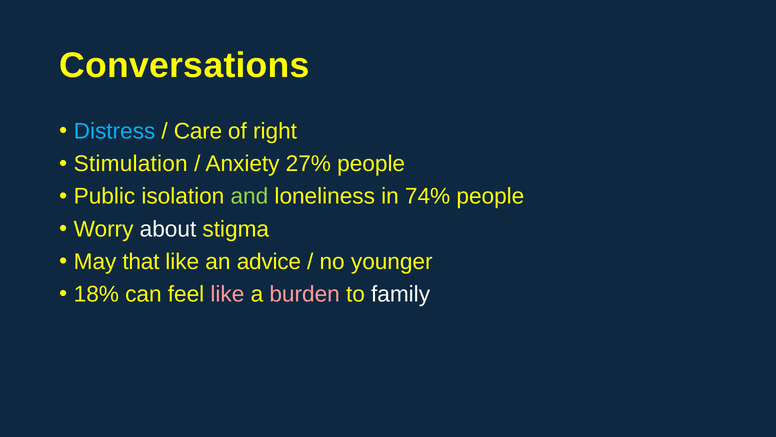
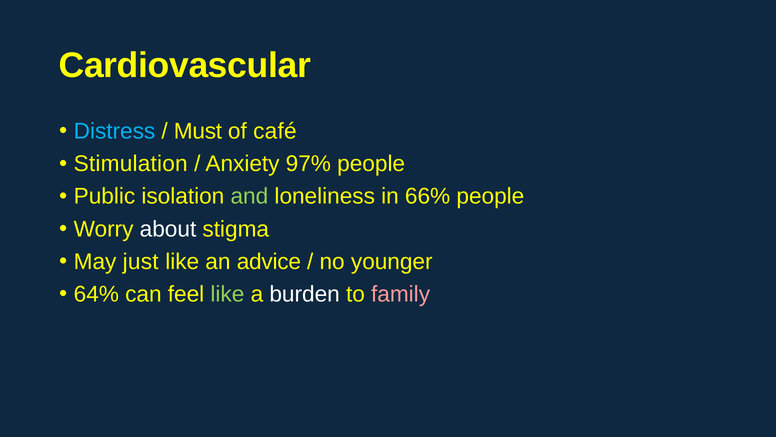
Conversations: Conversations -> Cardiovascular
Care: Care -> Must
right: right -> café
27%: 27% -> 97%
74%: 74% -> 66%
that: that -> just
18%: 18% -> 64%
like at (227, 294) colour: pink -> light green
burden colour: pink -> white
family colour: white -> pink
